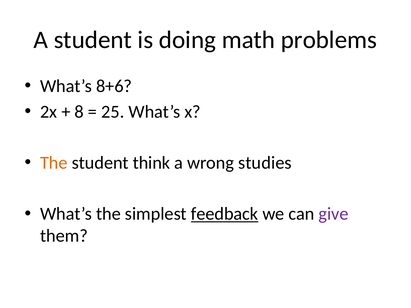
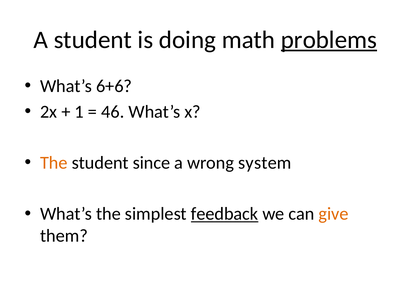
problems underline: none -> present
8+6: 8+6 -> 6+6
8: 8 -> 1
25: 25 -> 46
think: think -> since
studies: studies -> system
give colour: purple -> orange
